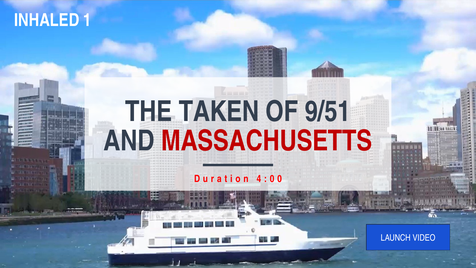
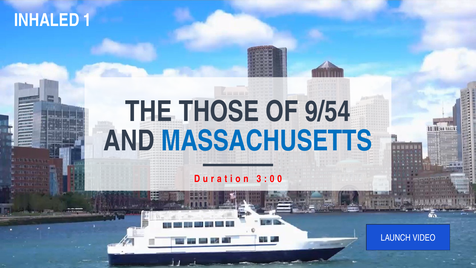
TAKEN: TAKEN -> THOSE
9/51: 9/51 -> 9/54
MASSACHUSETTS colour: red -> blue
4: 4 -> 3
